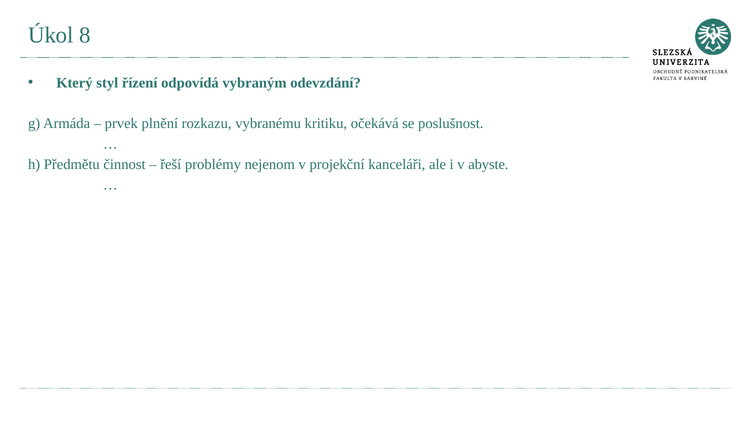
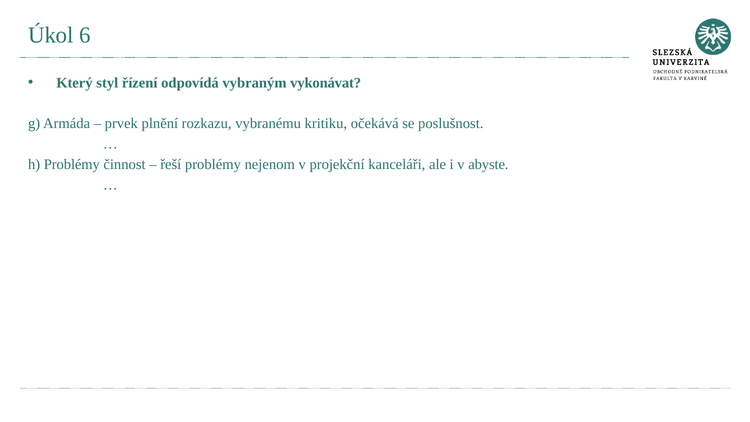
8: 8 -> 6
odevzdání: odevzdání -> vykonávat
h Předmětu: Předmětu -> Problémy
